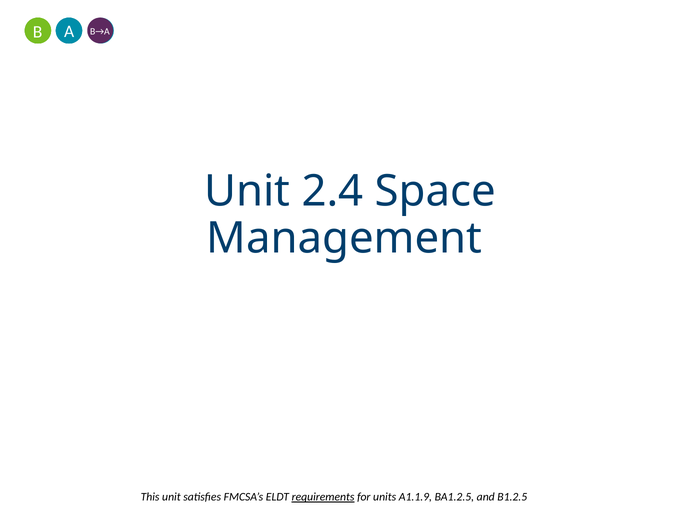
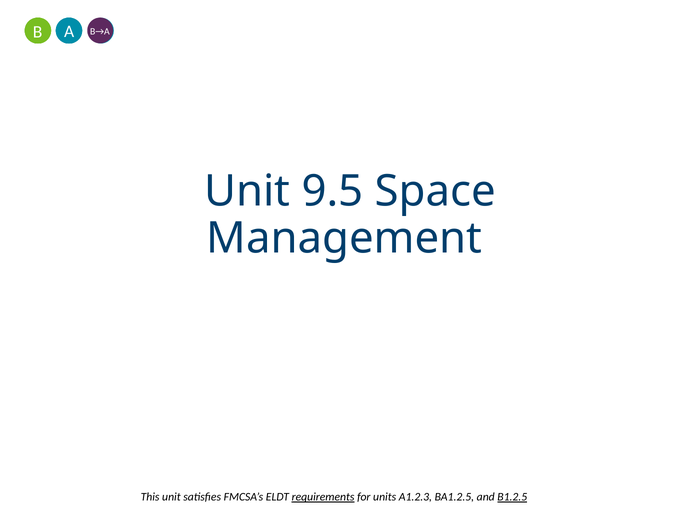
2.4: 2.4 -> 9.5
A1.1.9: A1.1.9 -> A1.2.3
B1.2.5 underline: none -> present
